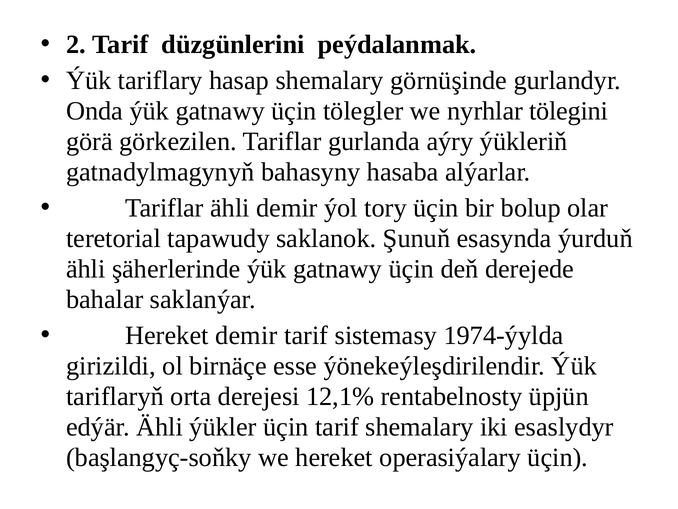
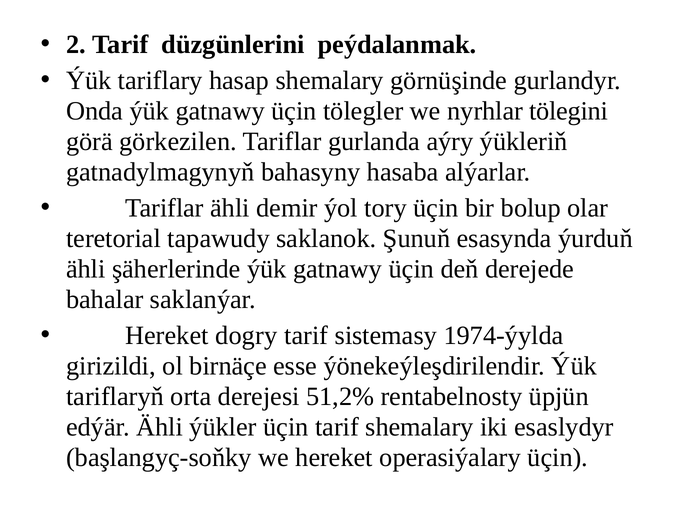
Hereket demir: demir -> dogry
12,1%: 12,1% -> 51,2%
